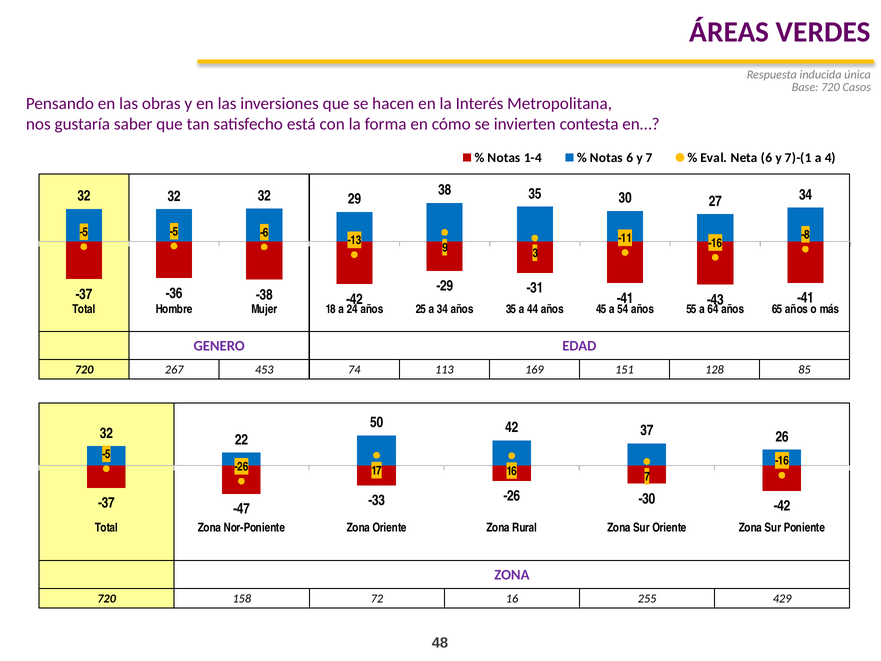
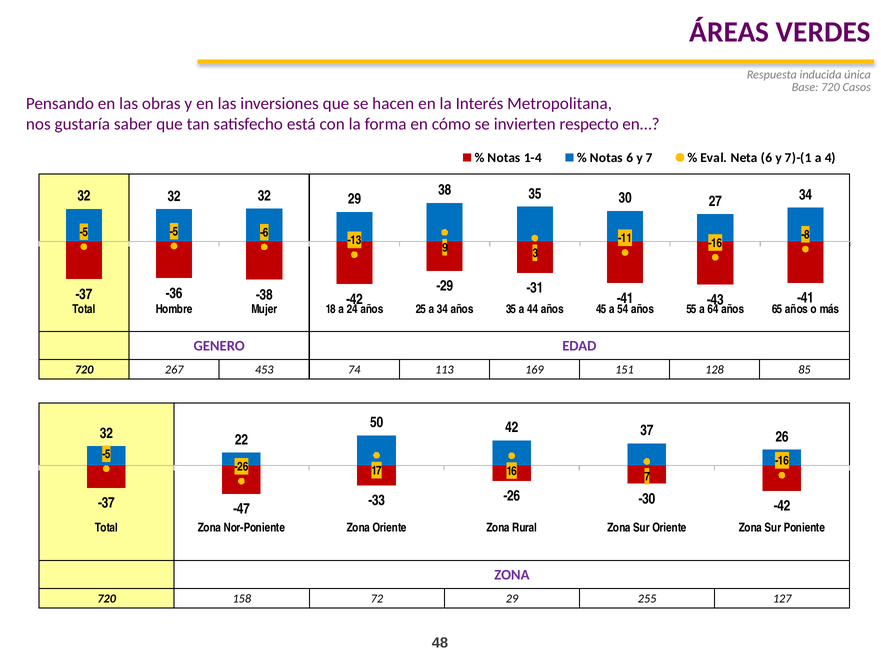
contesta: contesta -> respecto
72 16: 16 -> 29
429: 429 -> 127
